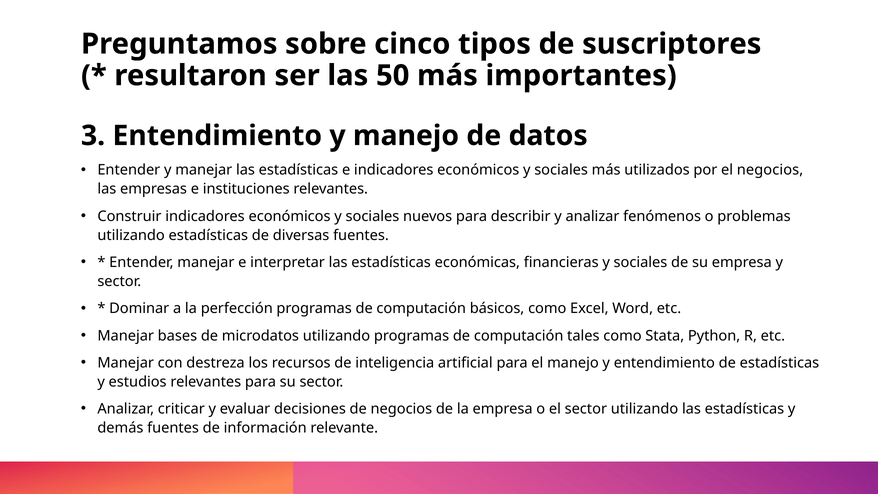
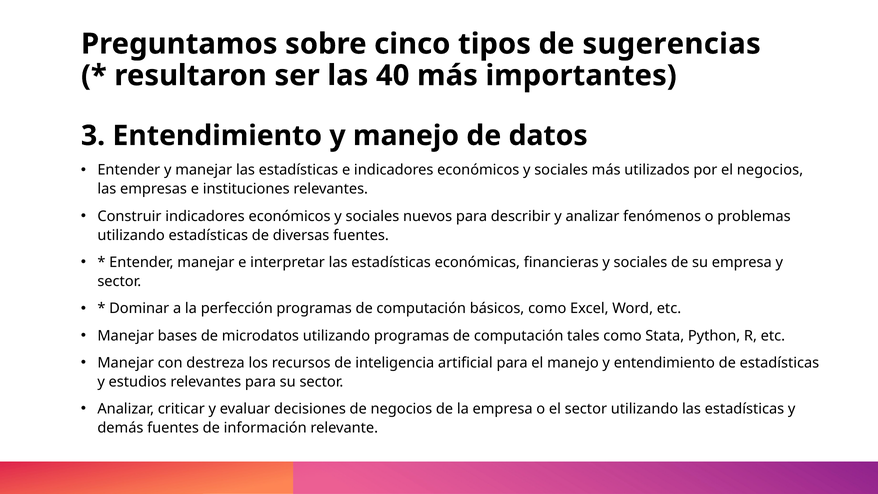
suscriptores: suscriptores -> sugerencias
50: 50 -> 40
